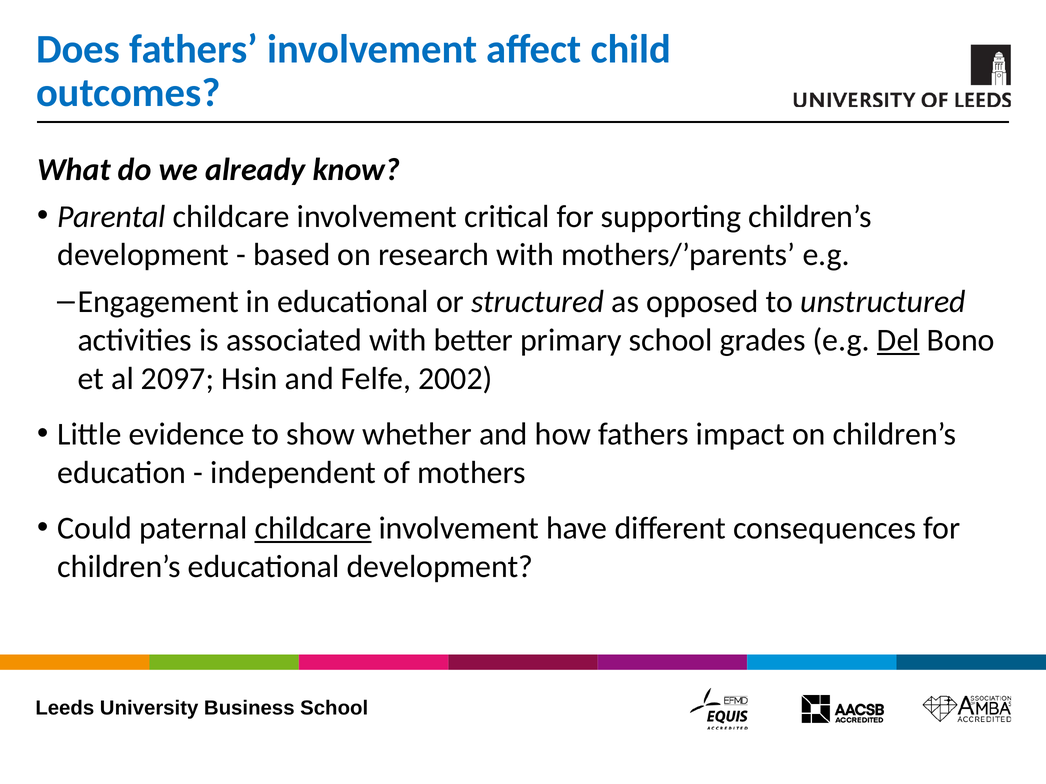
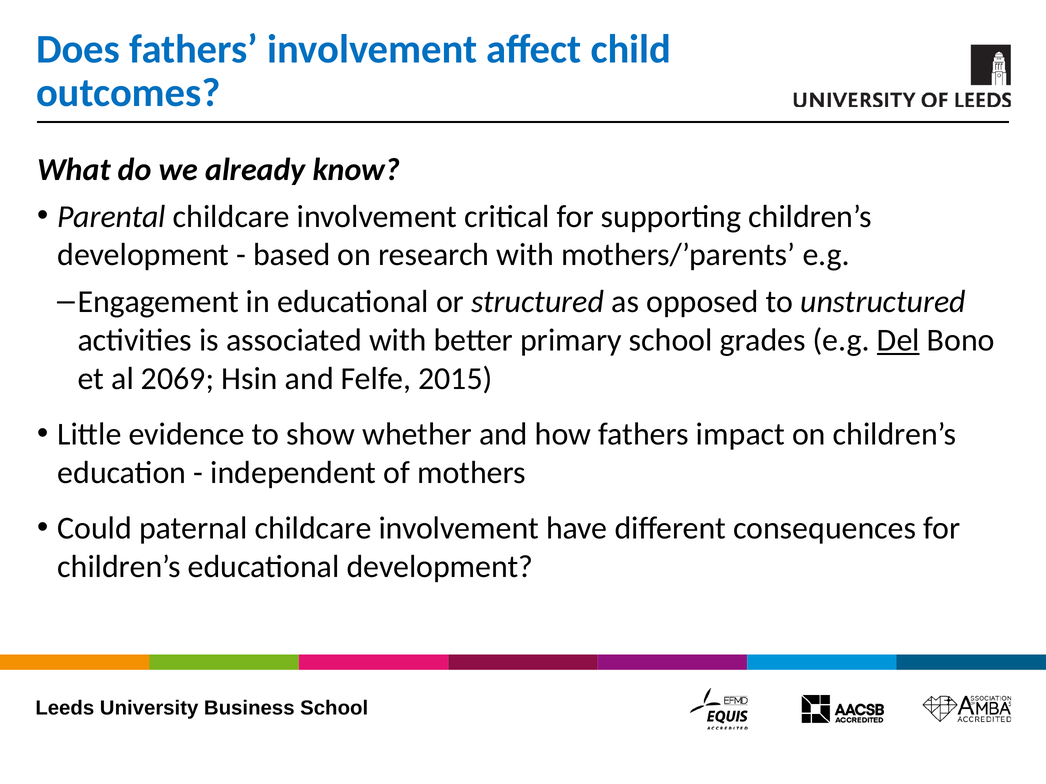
2097: 2097 -> 2069
2002: 2002 -> 2015
childcare at (313, 529) underline: present -> none
